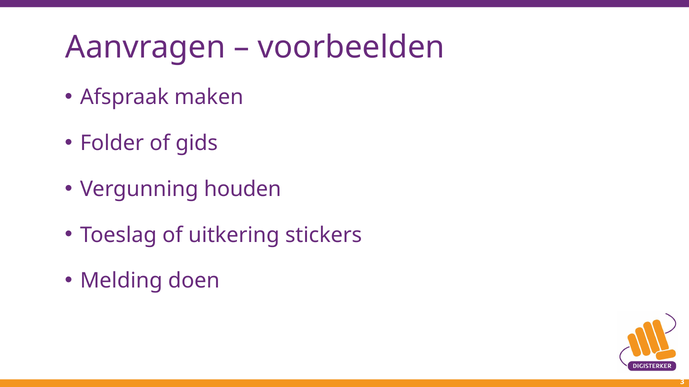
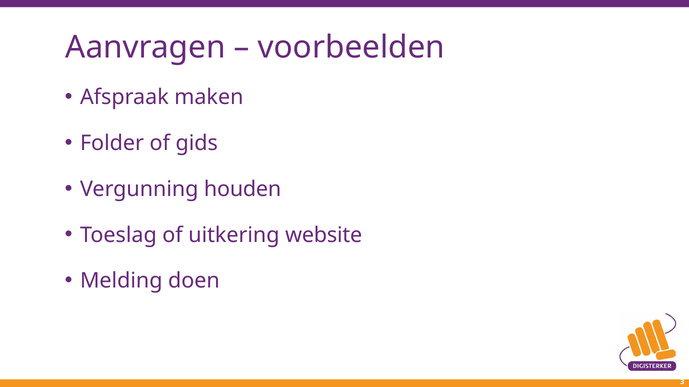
stickers: stickers -> website
